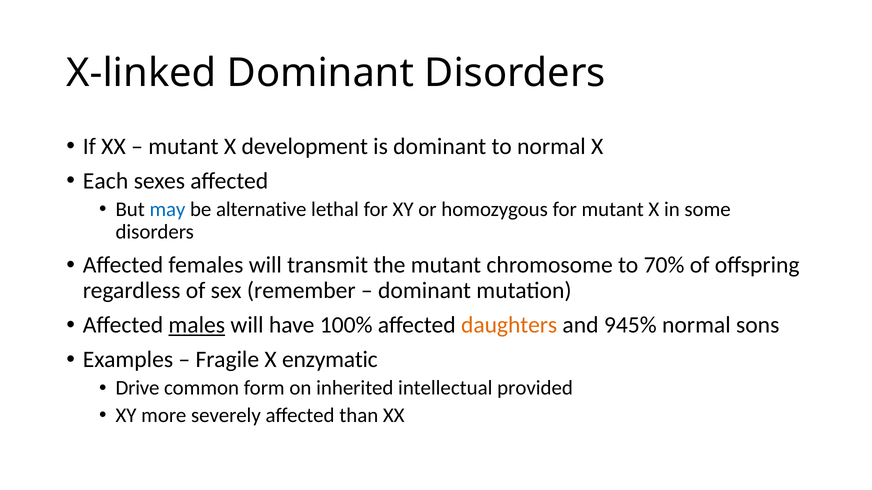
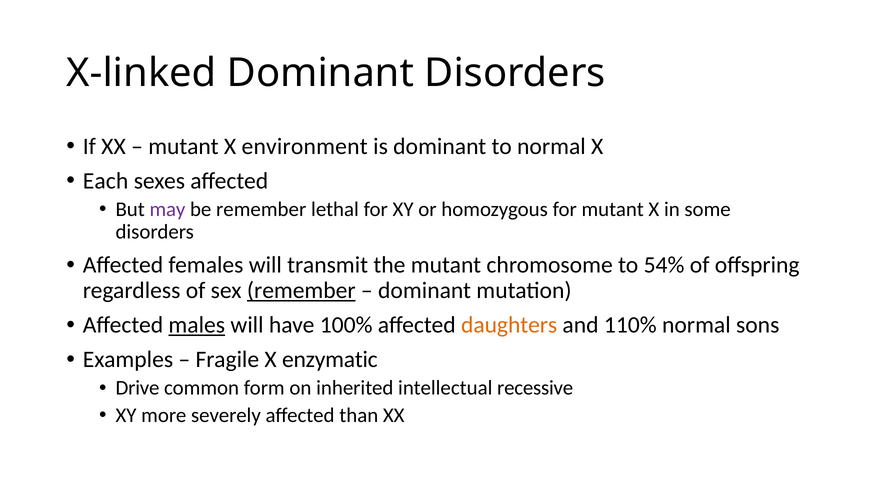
development: development -> environment
may colour: blue -> purple
be alternative: alternative -> remember
70%: 70% -> 54%
remember at (301, 291) underline: none -> present
945%: 945% -> 110%
provided: provided -> recessive
